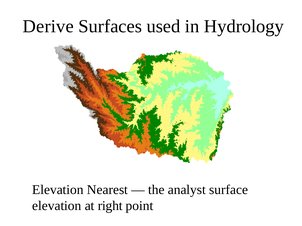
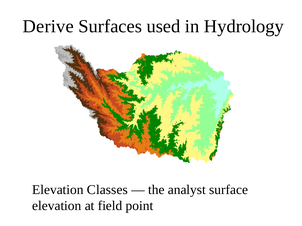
Nearest: Nearest -> Classes
right: right -> field
